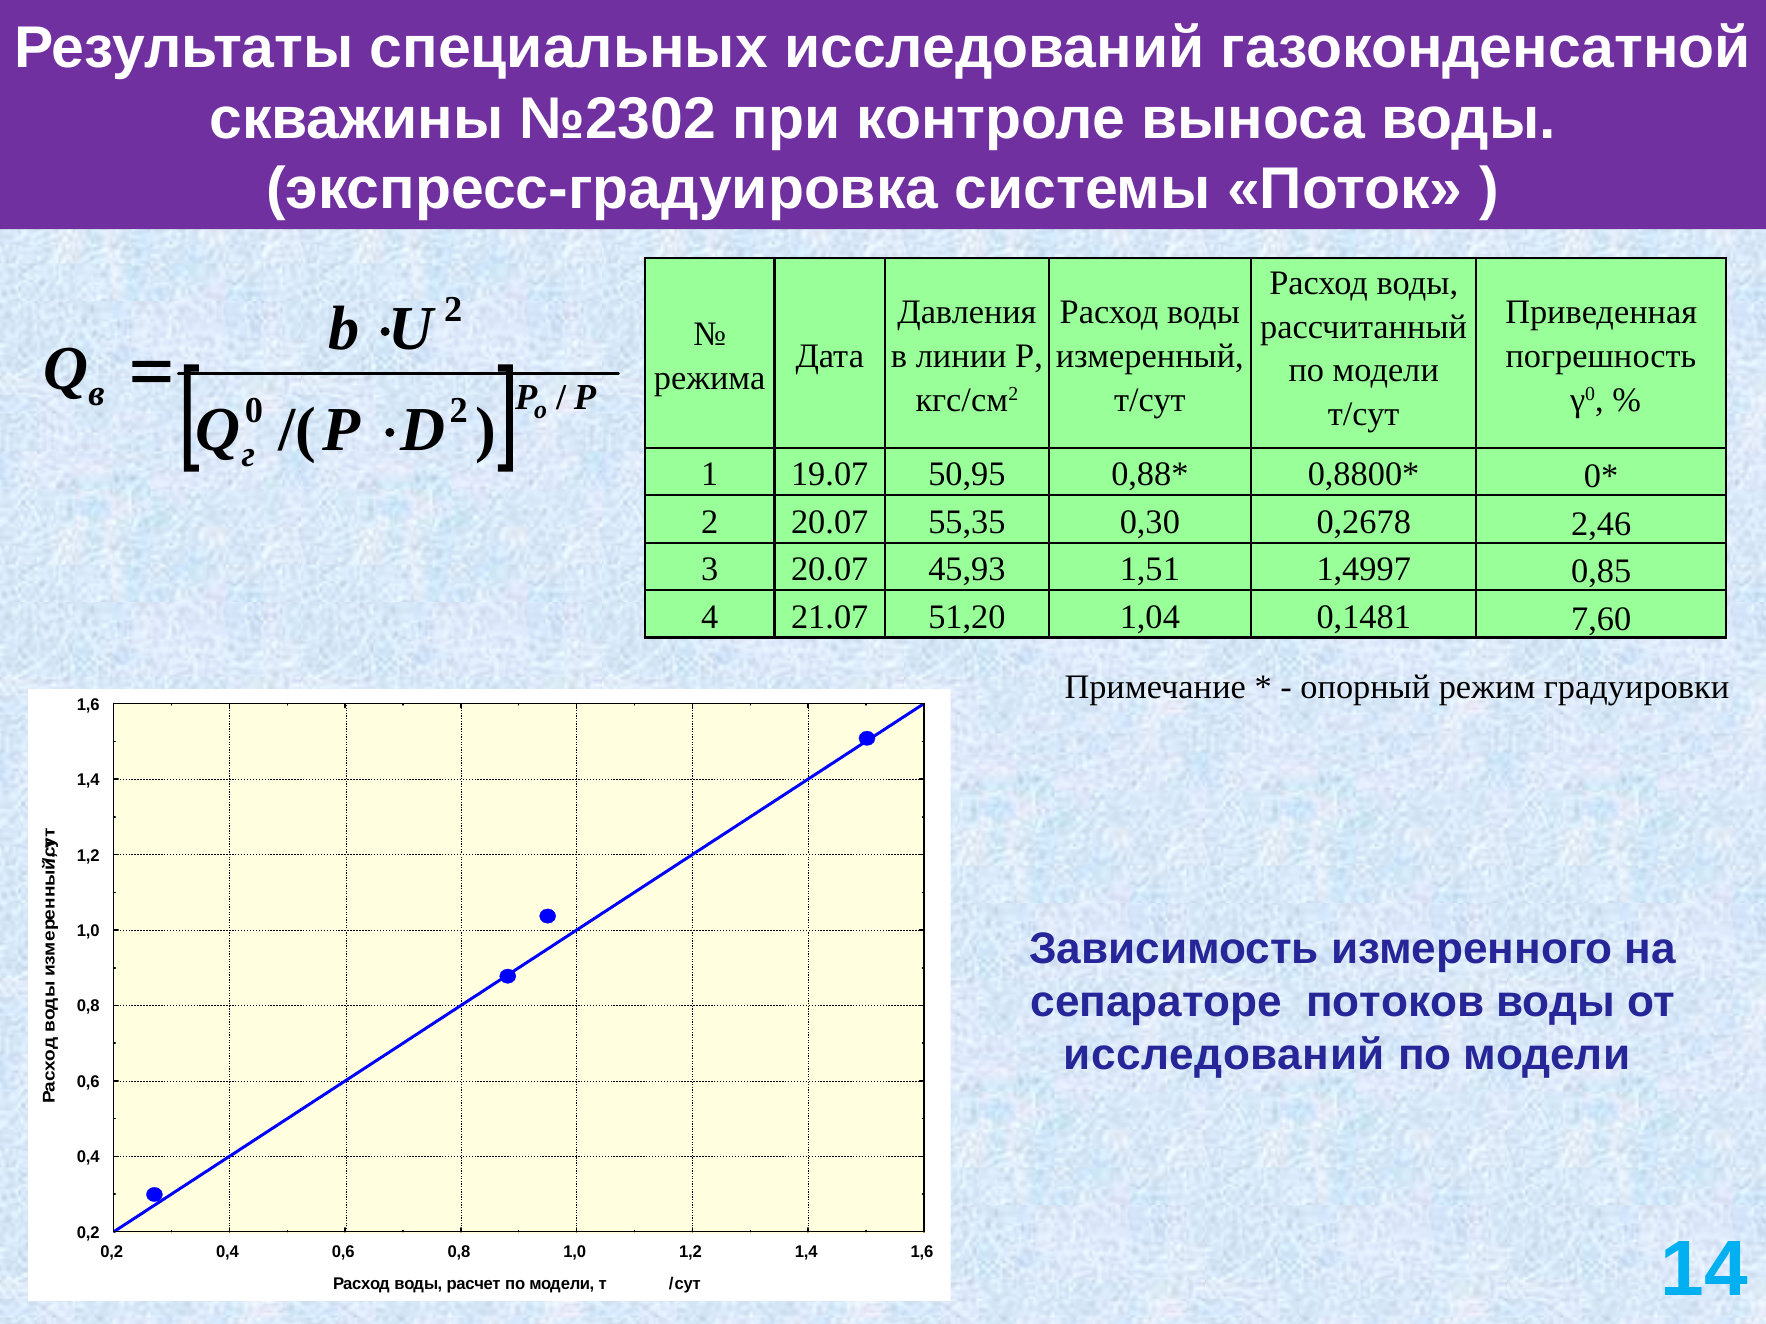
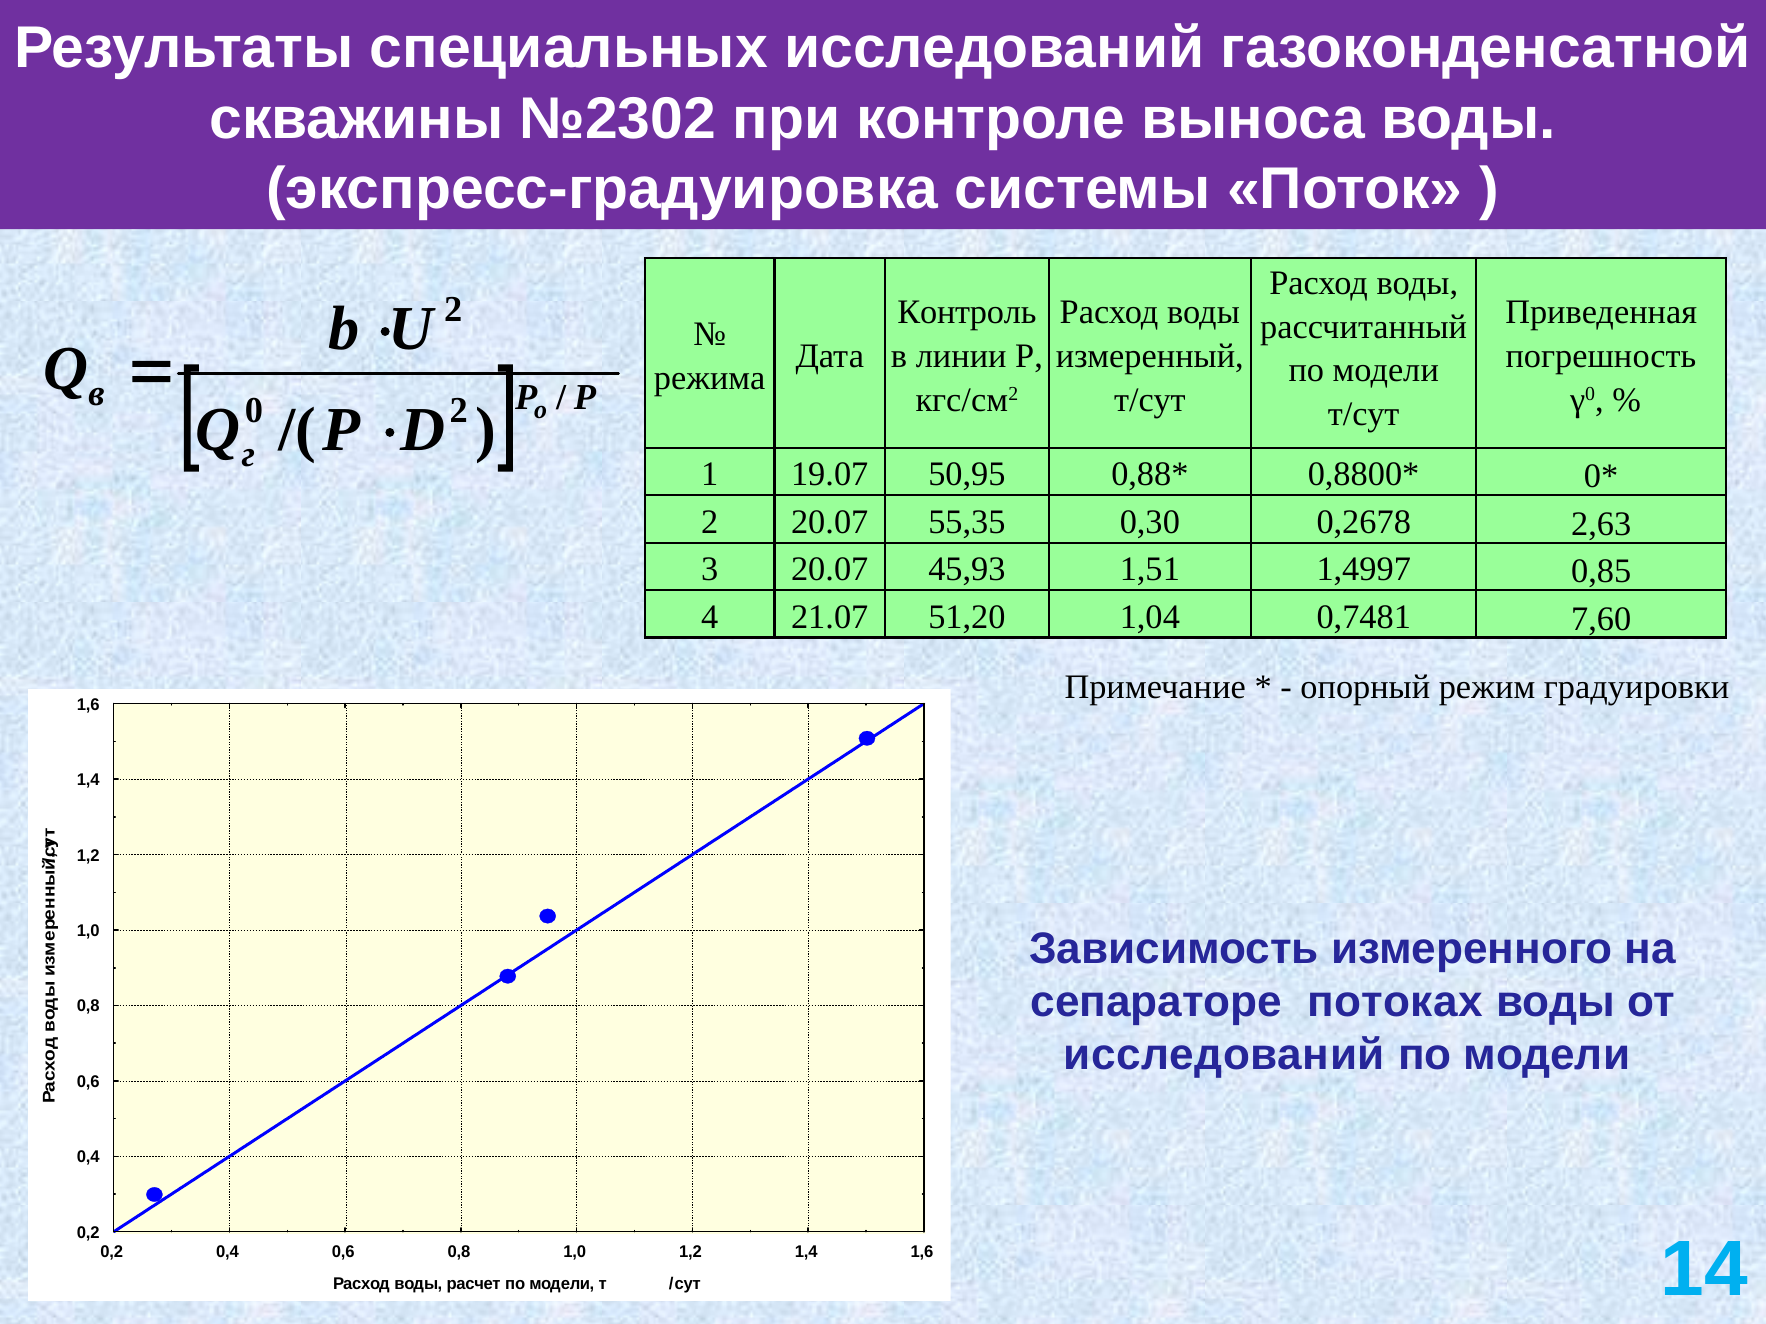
Давления: Давления -> Контроль
2,46: 2,46 -> 2,63
0,1481: 0,1481 -> 0,7481
потоков: потоков -> потоках
